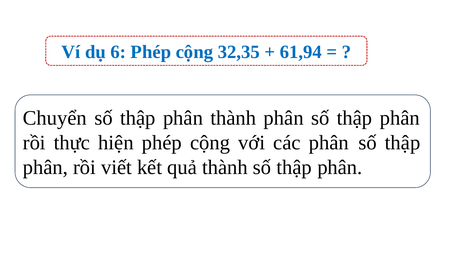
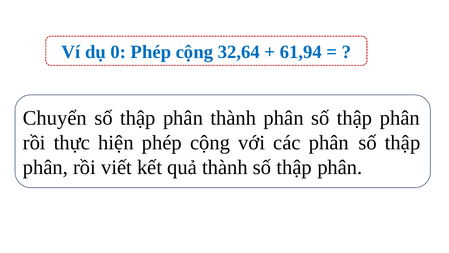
6: 6 -> 0
32,35: 32,35 -> 32,64
